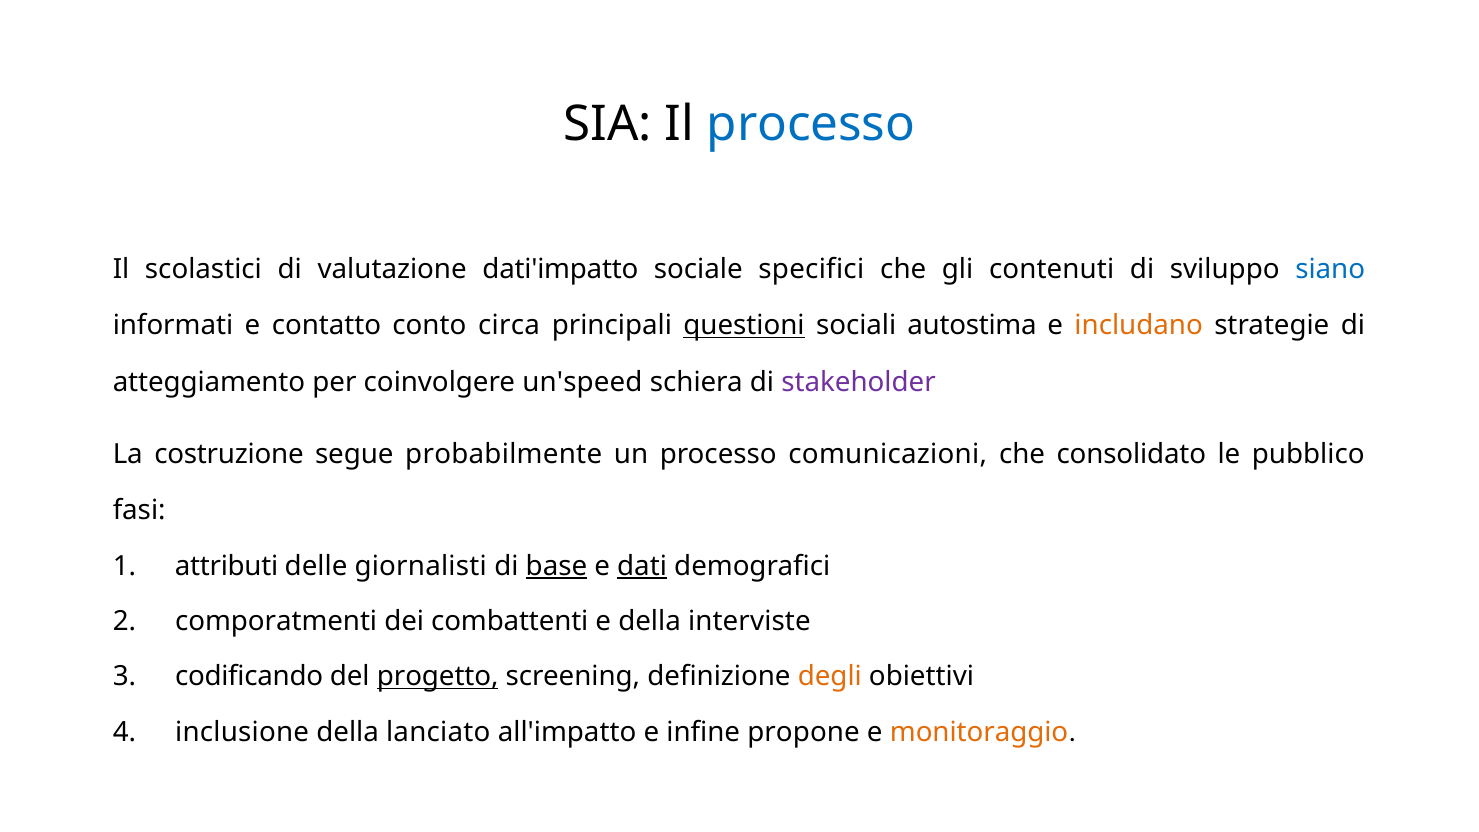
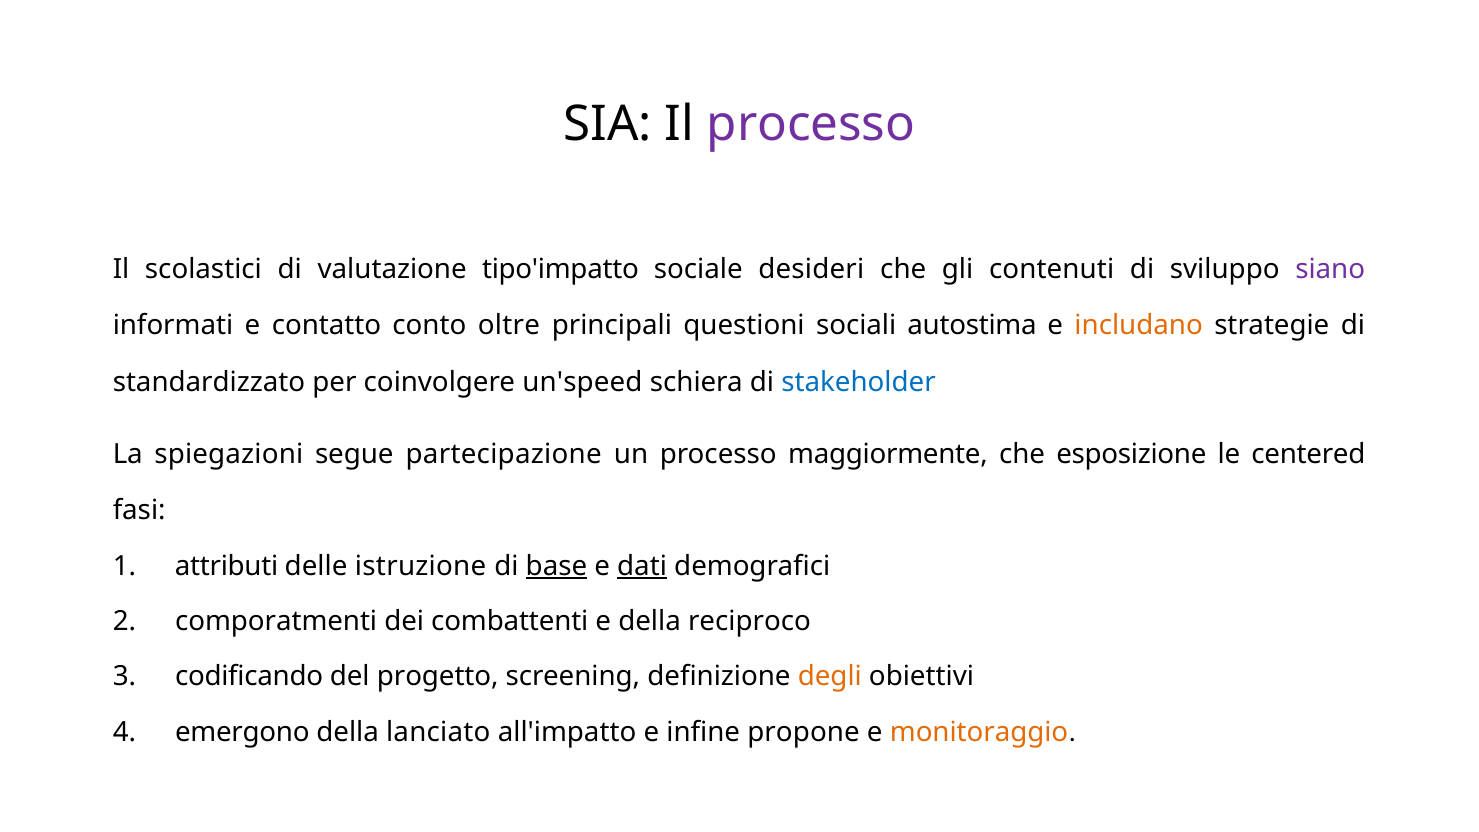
processo at (811, 124) colour: blue -> purple
dati'impatto: dati'impatto -> tipo'impatto
specifici: specifici -> desideri
siano colour: blue -> purple
circa: circa -> oltre
questioni underline: present -> none
atteggiamento: atteggiamento -> standardizzato
stakeholder colour: purple -> blue
costruzione: costruzione -> spiegazioni
probabilmente: probabilmente -> partecipazione
comunicazioni: comunicazioni -> maggiormente
consolidato: consolidato -> esposizione
pubblico: pubblico -> centered
giornalisti: giornalisti -> istruzione
interviste: interviste -> reciproco
progetto underline: present -> none
inclusione: inclusione -> emergono
